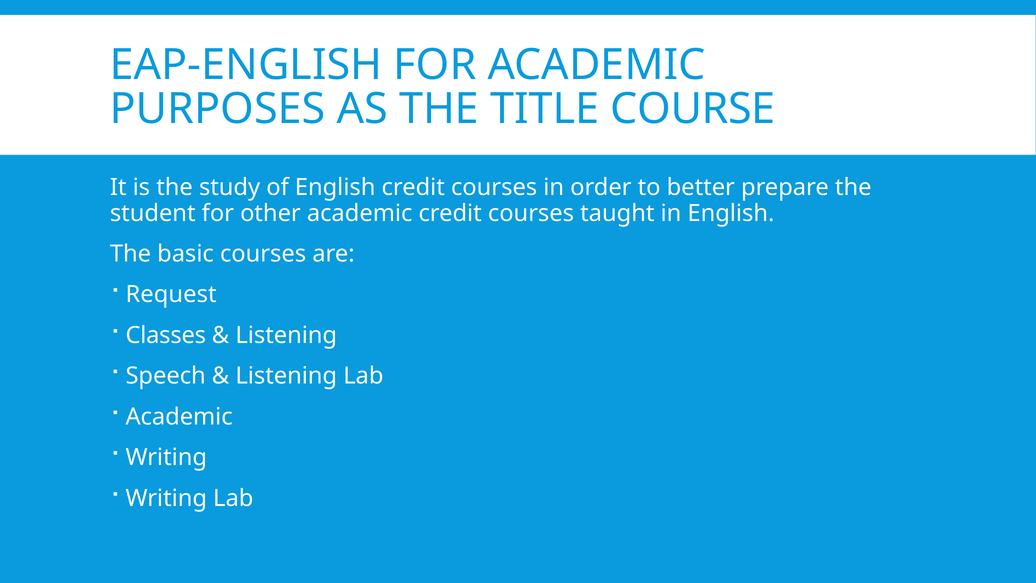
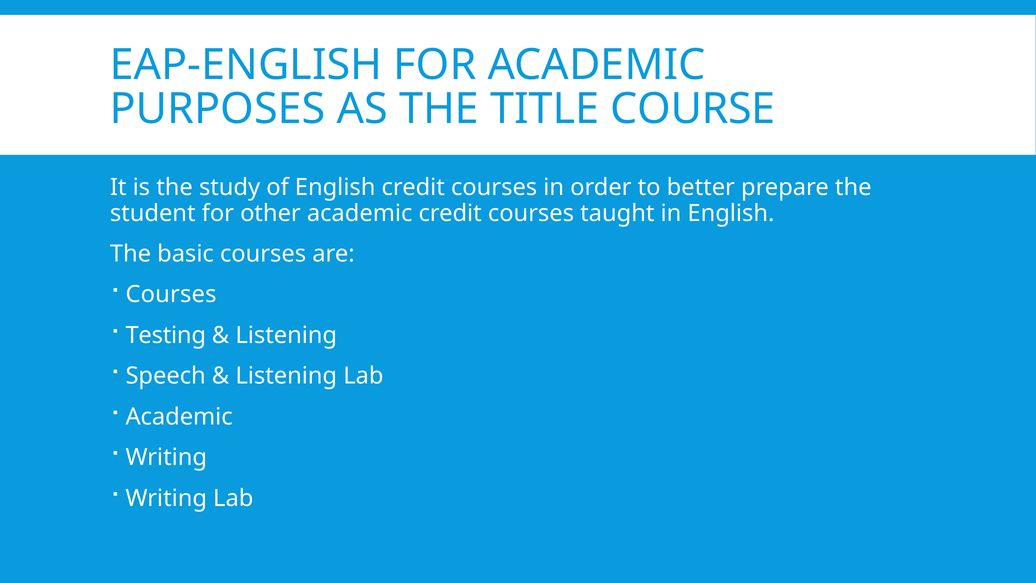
Request at (171, 295): Request -> Courses
Classes: Classes -> Testing
